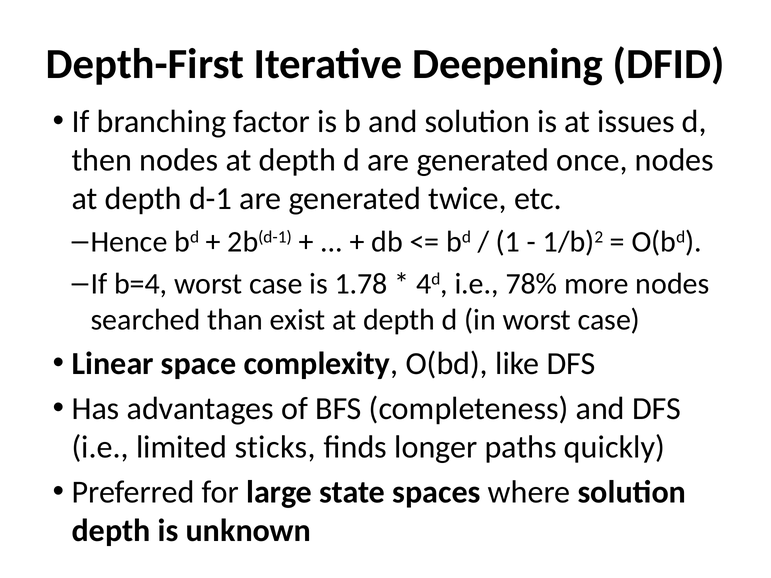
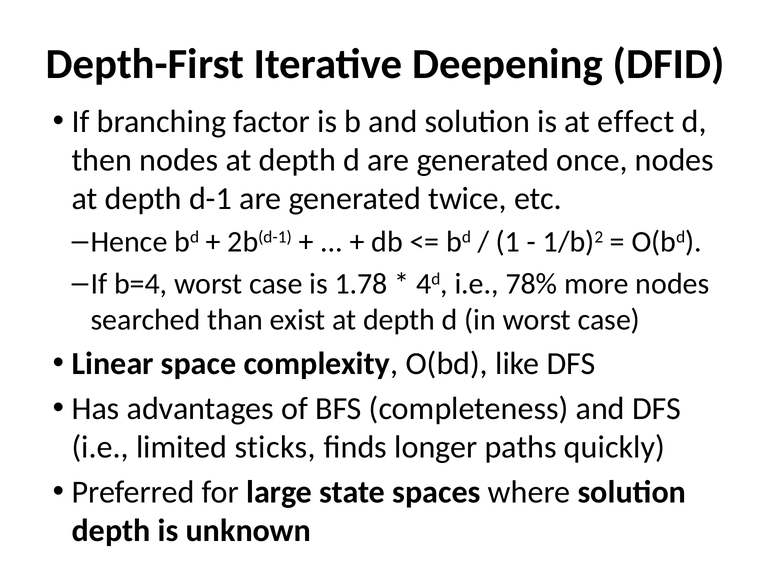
issues: issues -> effect
